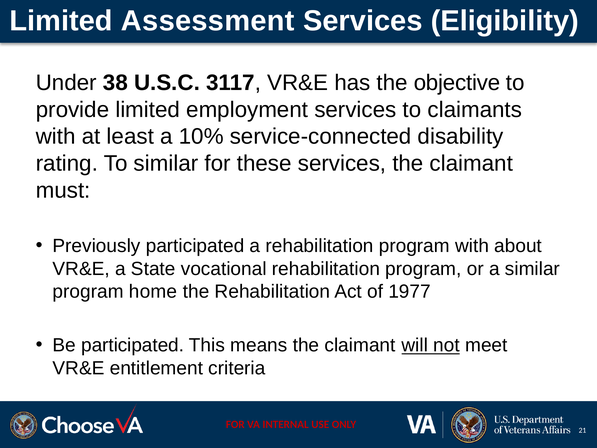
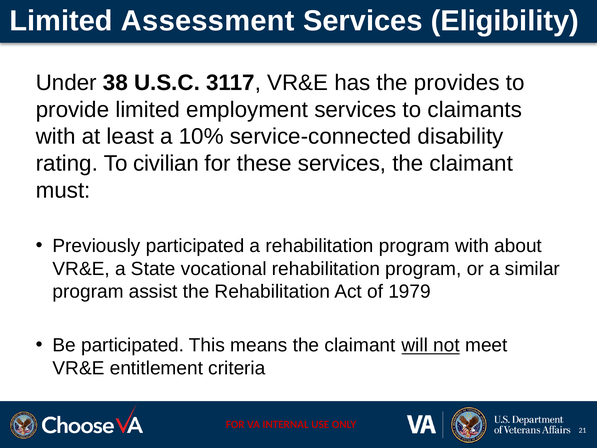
objective: objective -> provides
To similar: similar -> civilian
home: home -> assist
1977: 1977 -> 1979
